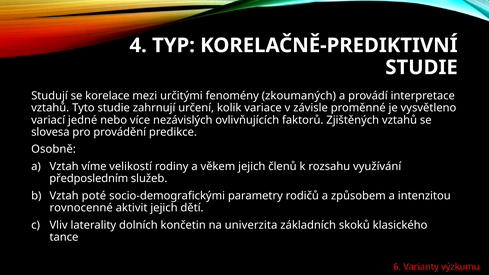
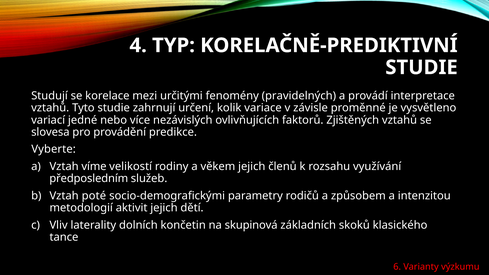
zkoumaných: zkoumaných -> pravidelných
Osobně: Osobně -> Vyberte
rovnocenné: rovnocenné -> metodologií
univerzita: univerzita -> skupinová
